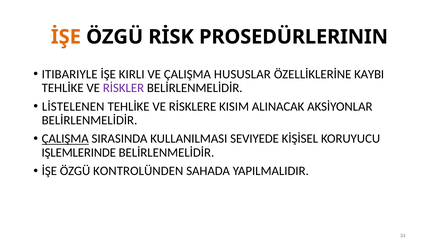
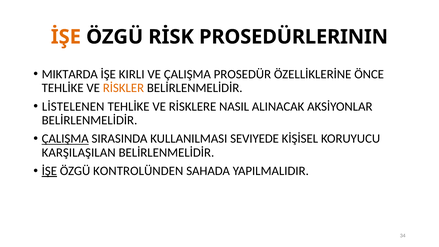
ITIBARIYLE: ITIBARIYLE -> MIKTARDA
HUSUSLAR: HUSUSLAR -> PROSEDÜR
KAYBI: KAYBI -> ÖNCE
RİSKLER colour: purple -> orange
KISIM: KISIM -> NASIL
IŞLEMLERINDE: IŞLEMLERINDE -> KARŞILAŞILAN
İŞE at (49, 171) underline: none -> present
